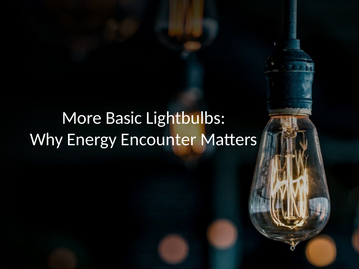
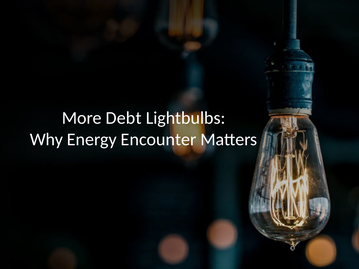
Basic: Basic -> Debt
